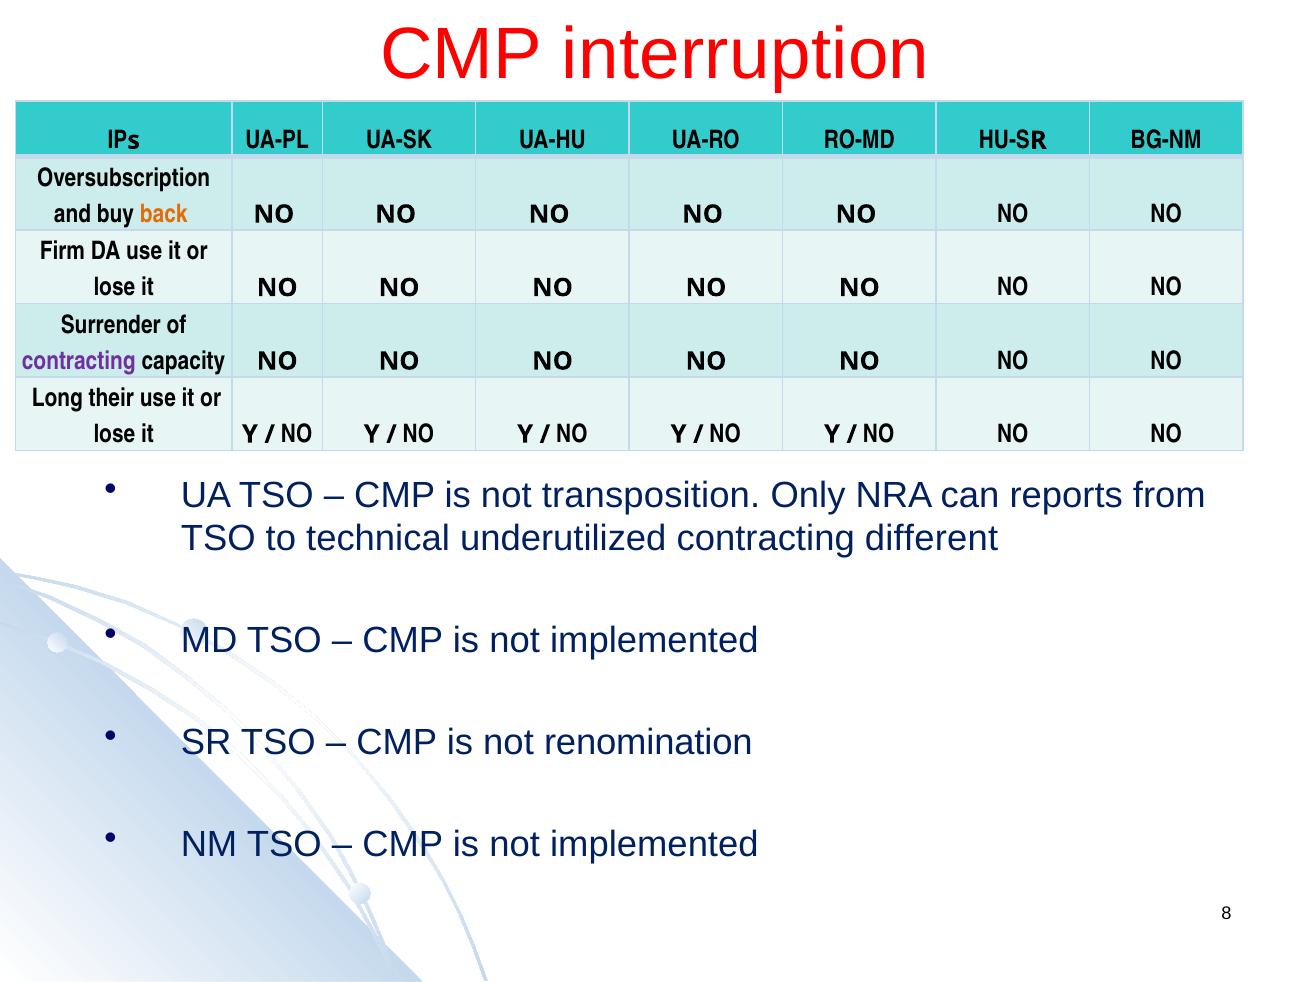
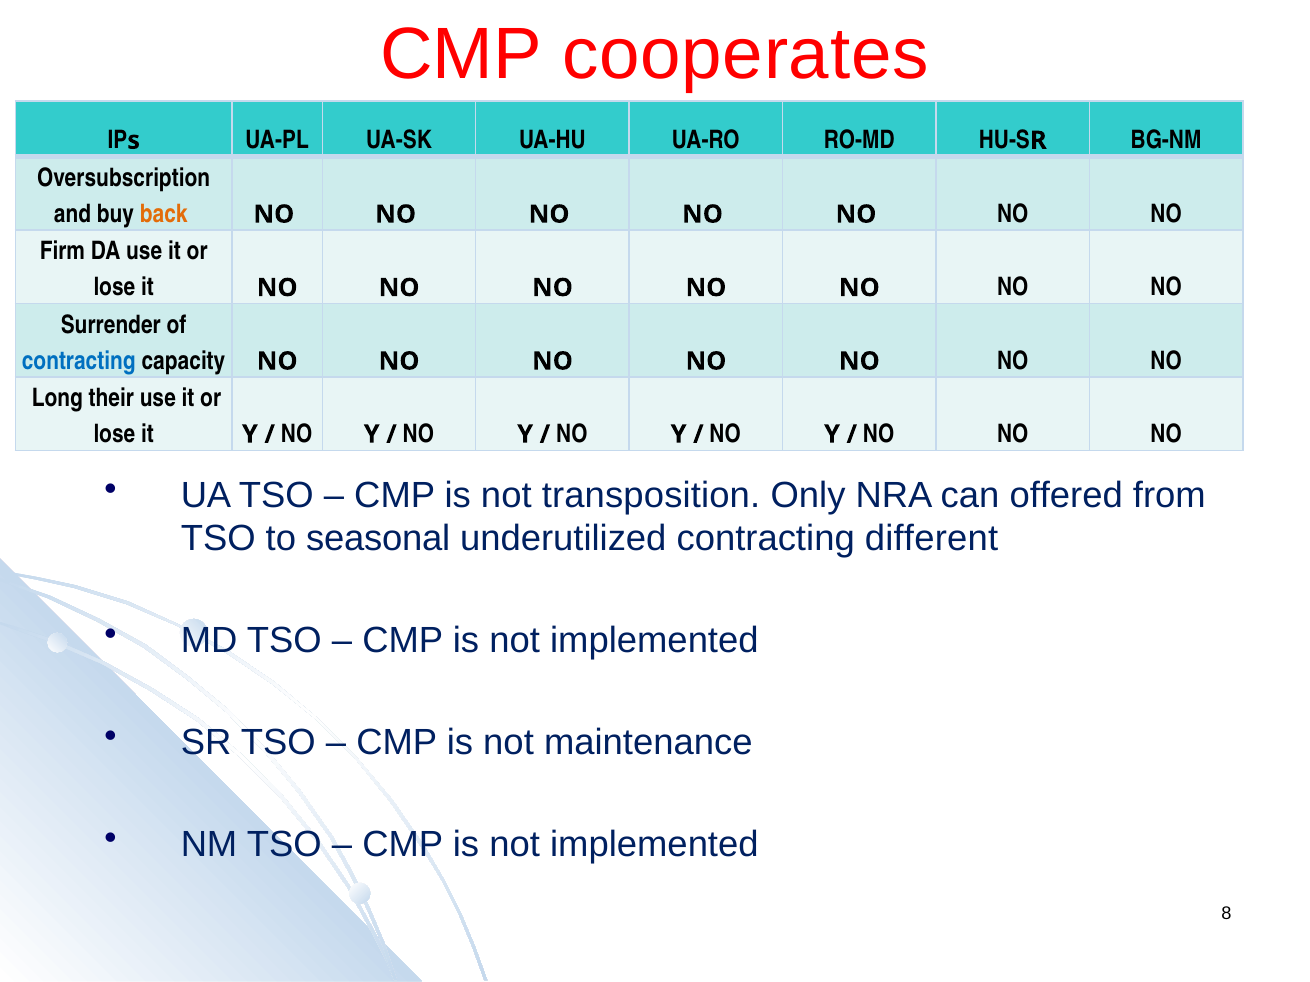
interruption: interruption -> cooperates
contracting at (79, 361) colour: purple -> blue
reports: reports -> offered
technical: technical -> seasonal
renomination: renomination -> maintenance
